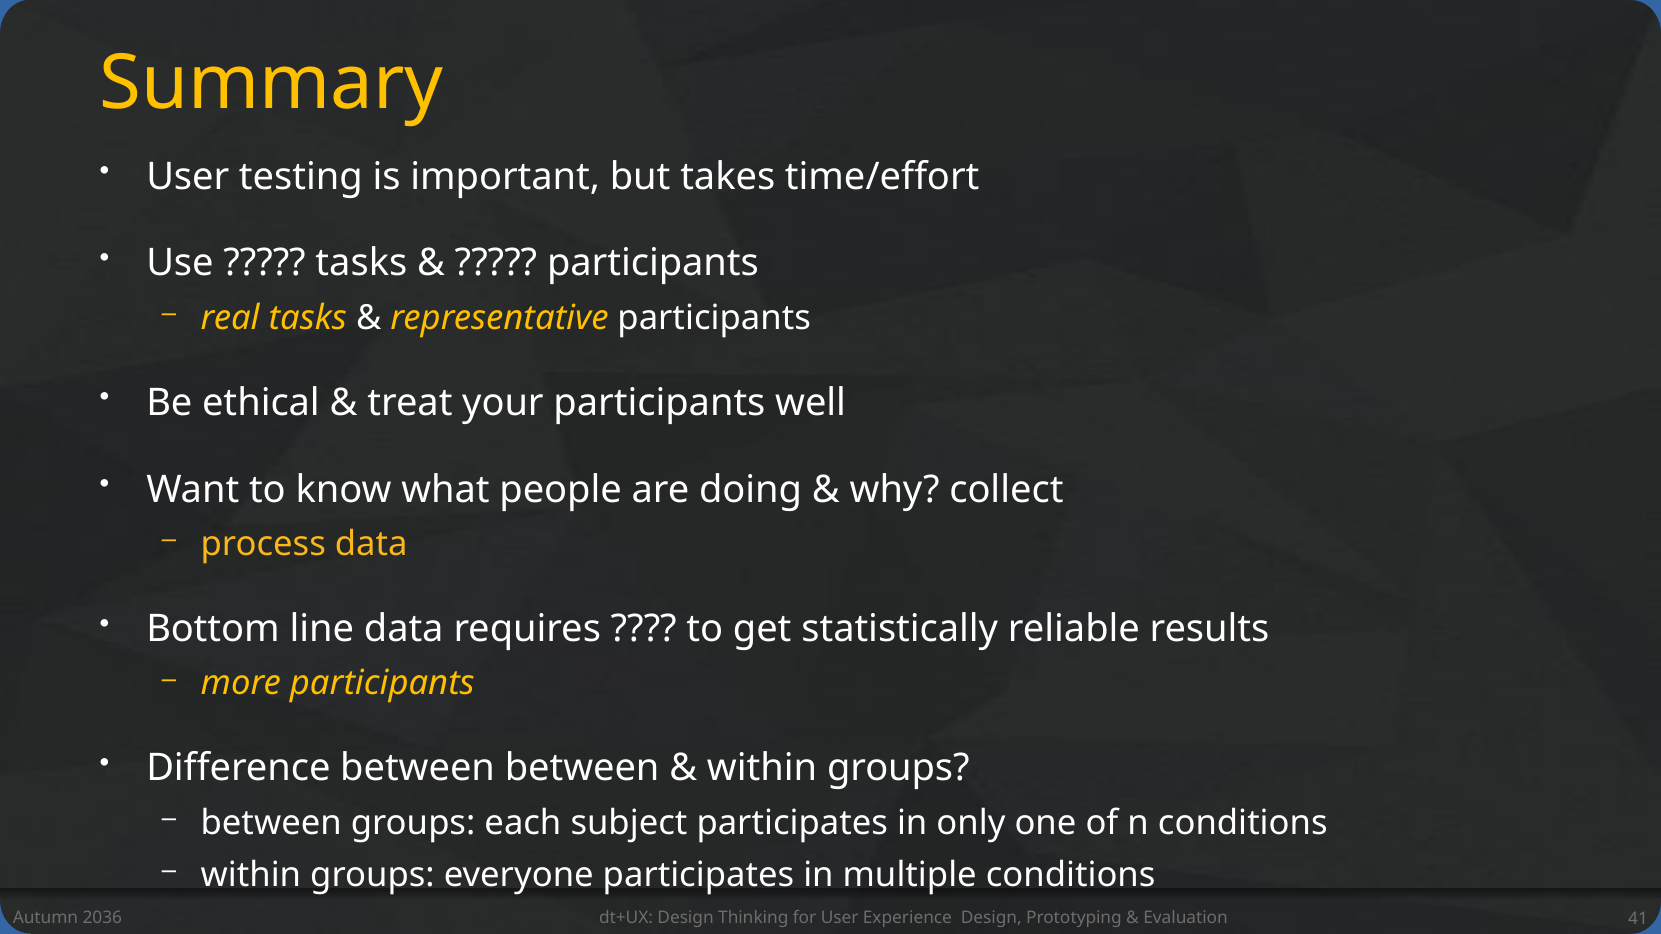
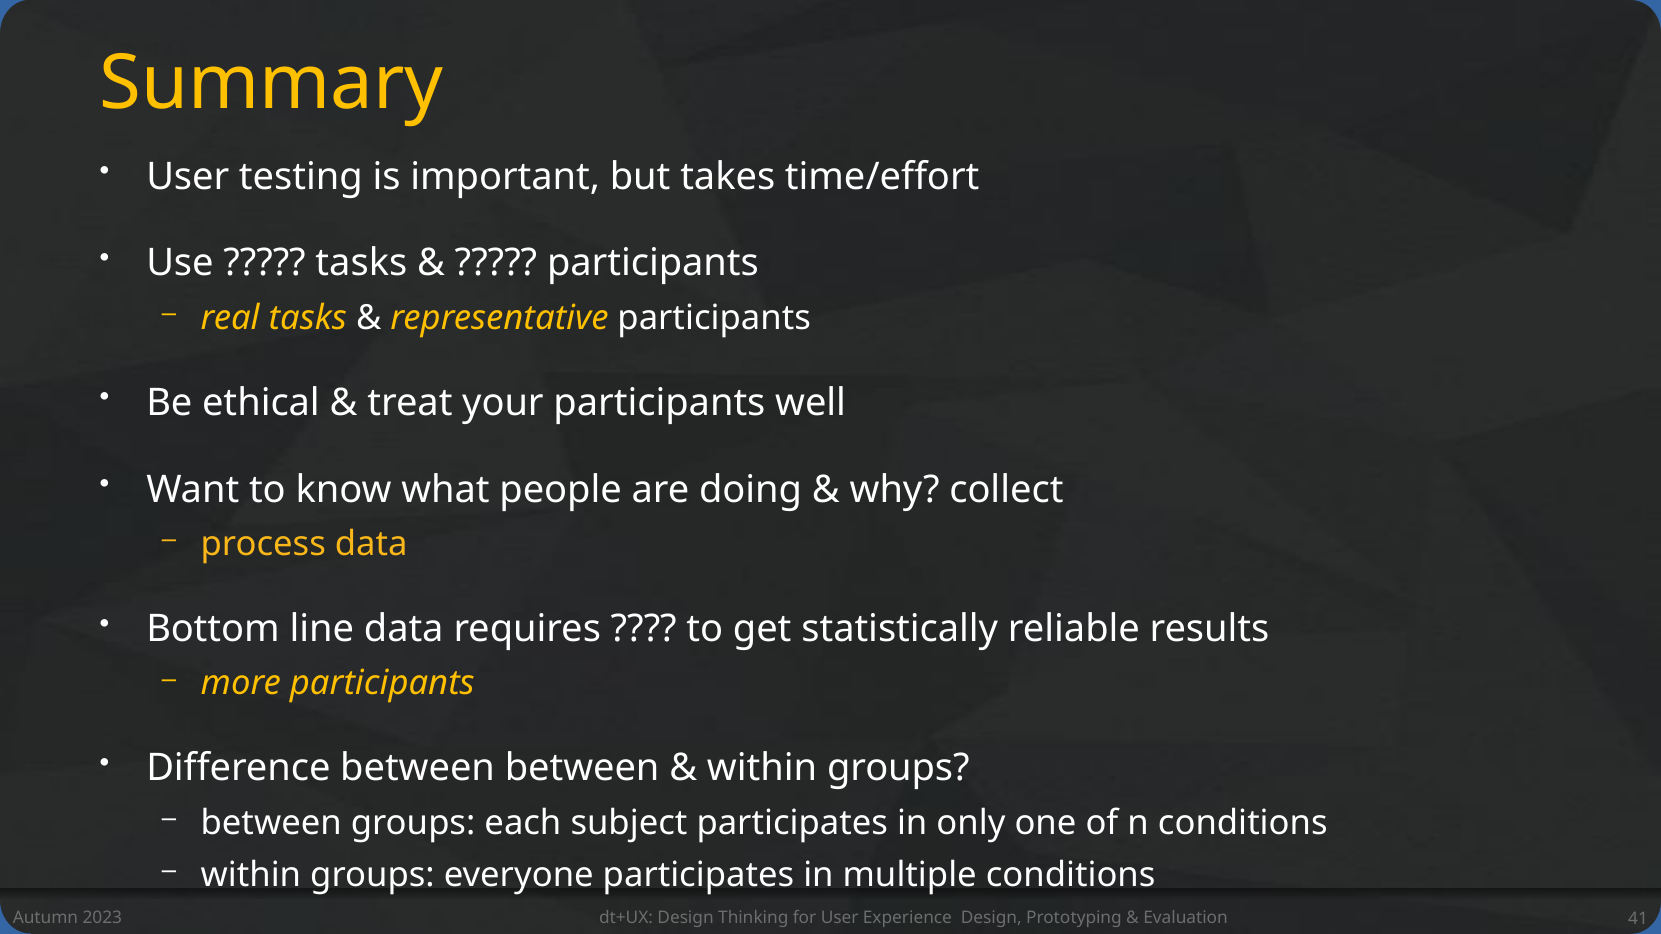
2036: 2036 -> 2023
